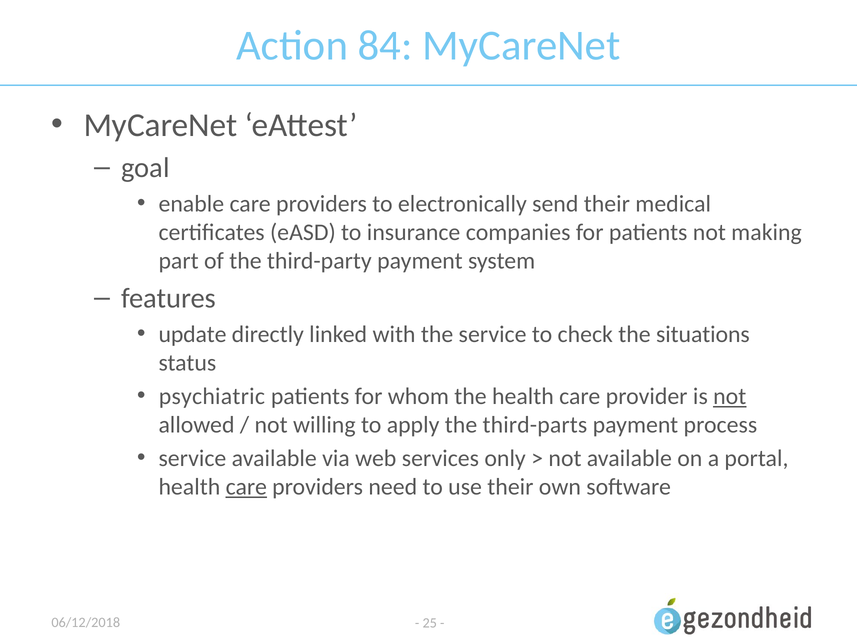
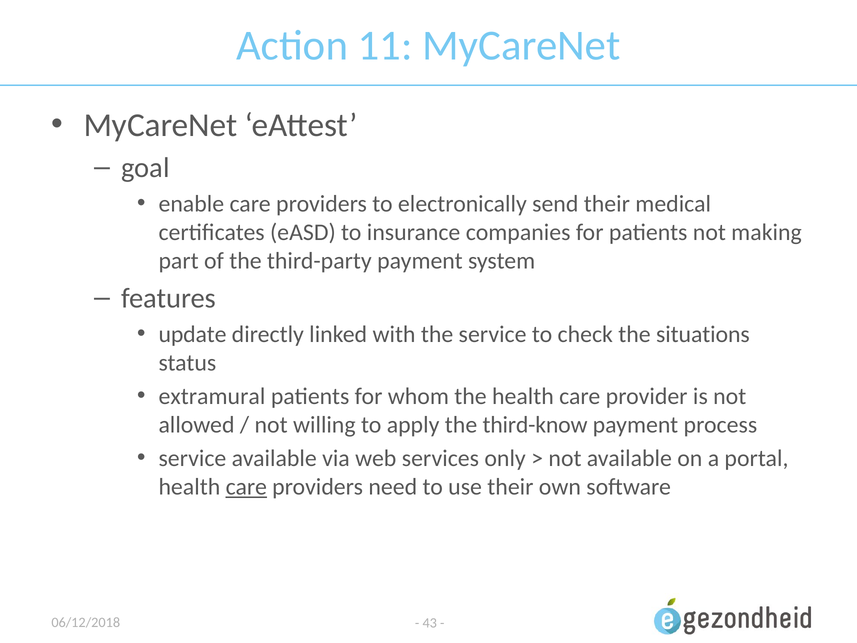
84: 84 -> 11
psychiatric: psychiatric -> extramural
not at (730, 396) underline: present -> none
third-parts: third-parts -> third-know
25: 25 -> 43
